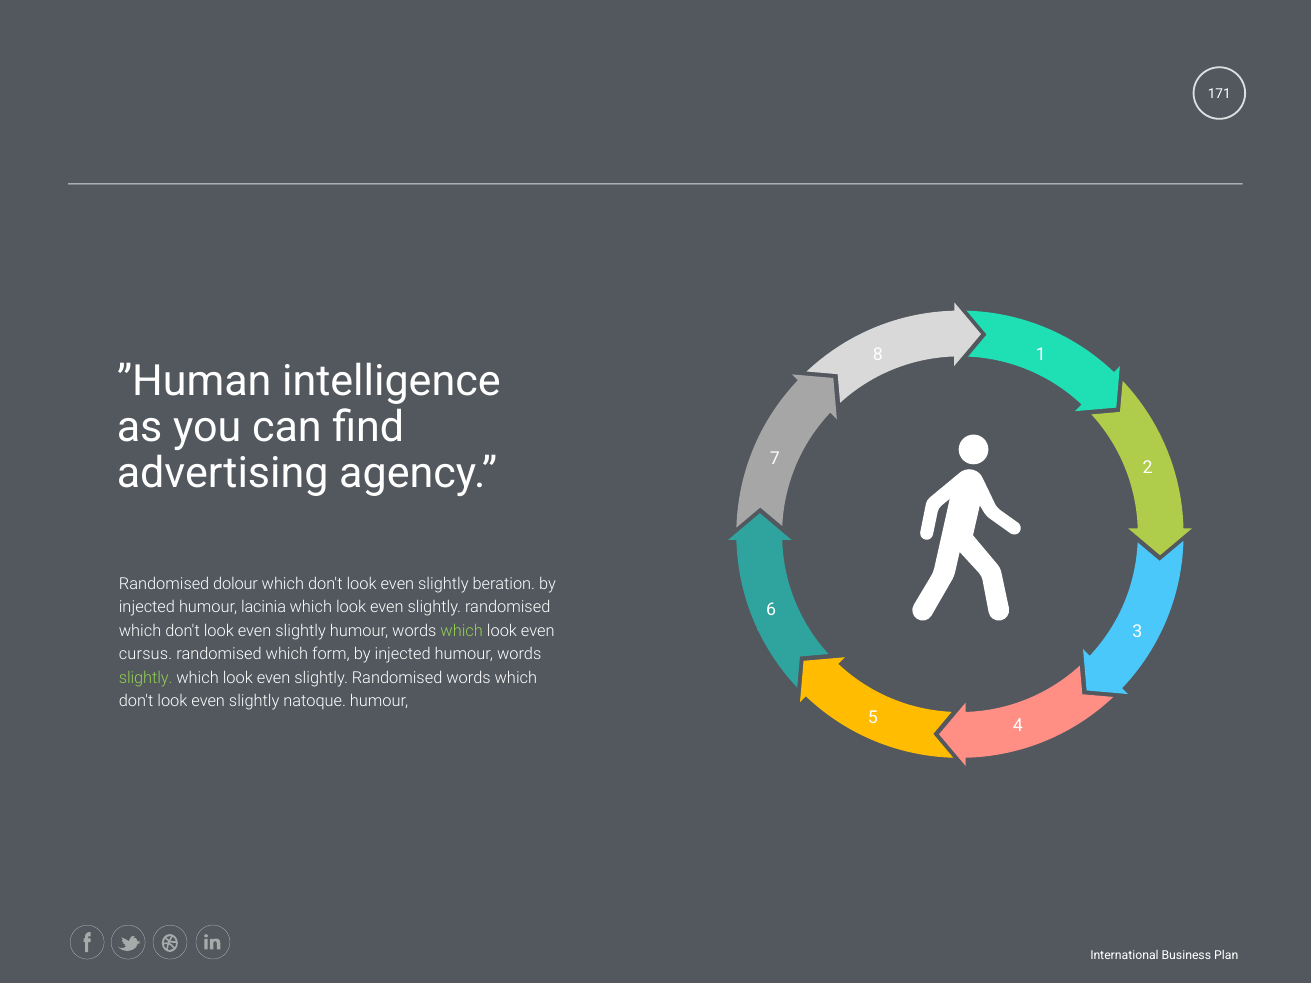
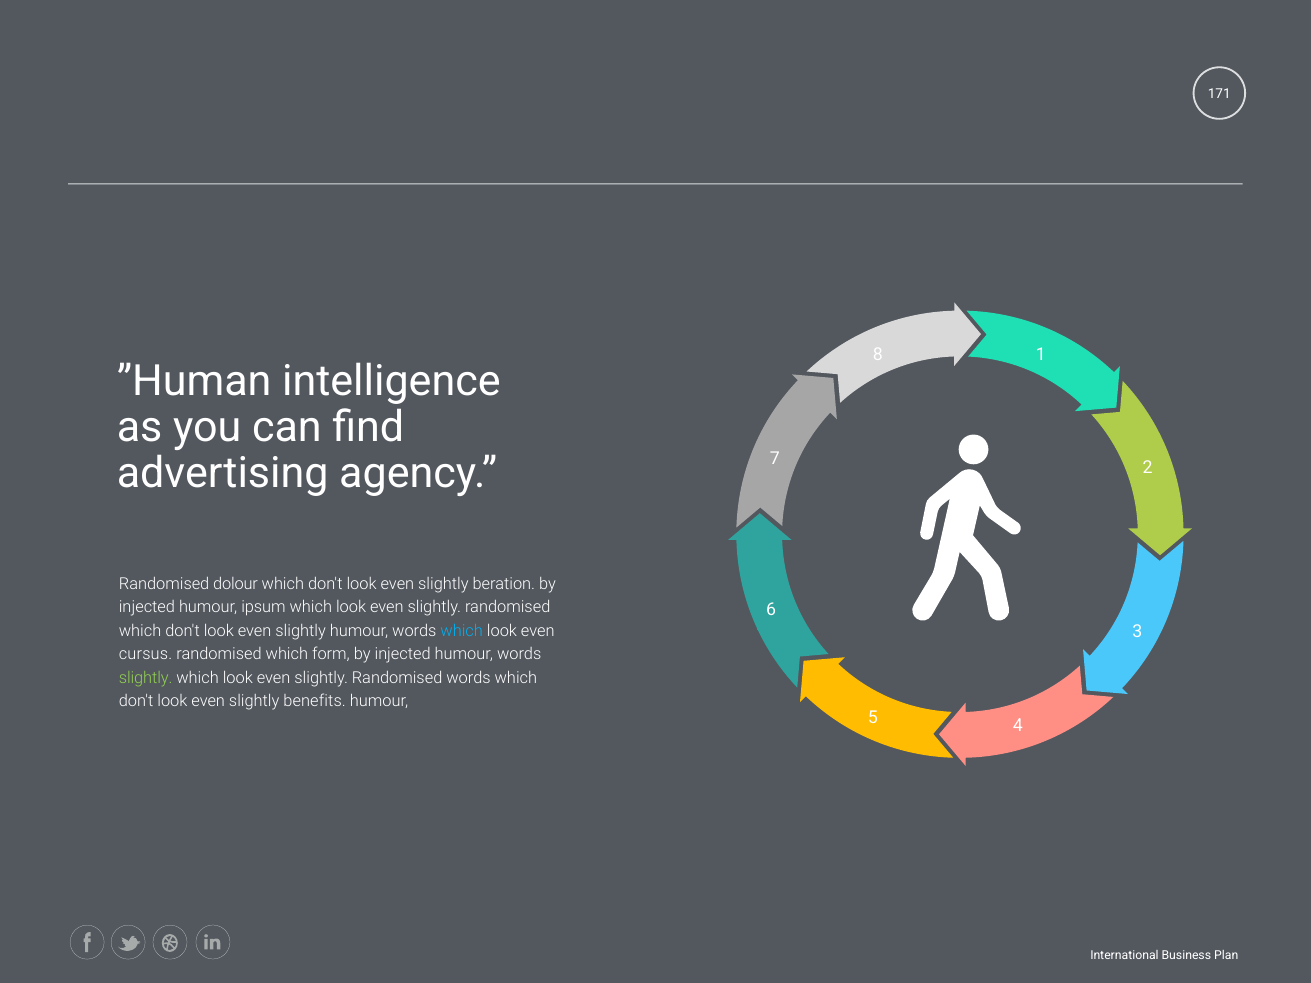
lacinia: lacinia -> ipsum
which at (462, 631) colour: light green -> light blue
natoque: natoque -> benefits
